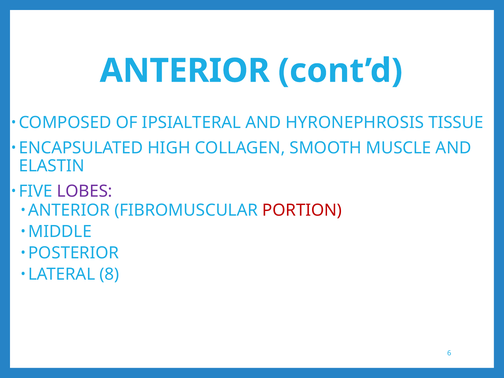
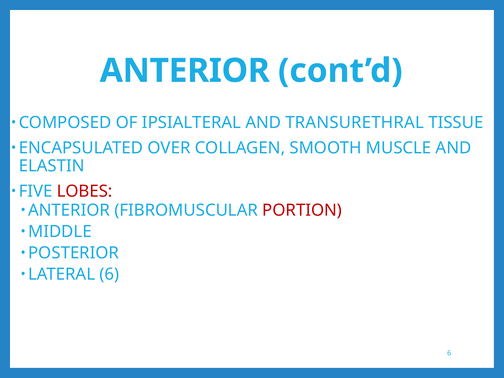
HYRONEPHROSIS: HYRONEPHROSIS -> TRANSURETHRAL
HIGH: HIGH -> OVER
LOBES colour: purple -> red
LATERAL 8: 8 -> 6
